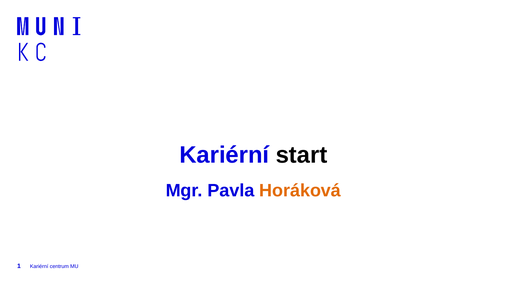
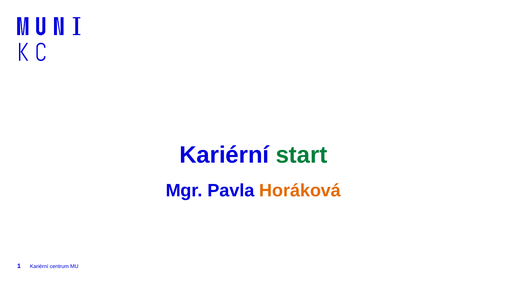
start colour: black -> green
